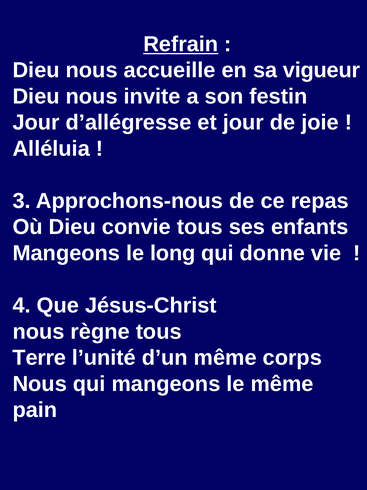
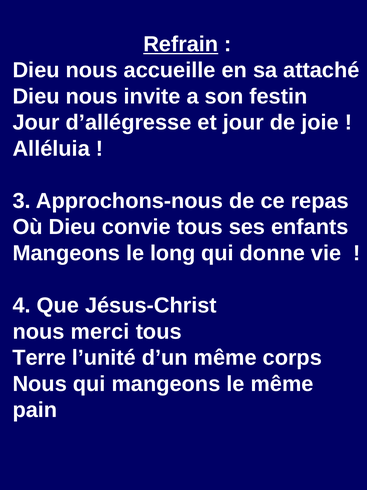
vigueur: vigueur -> attaché
règne: règne -> merci
